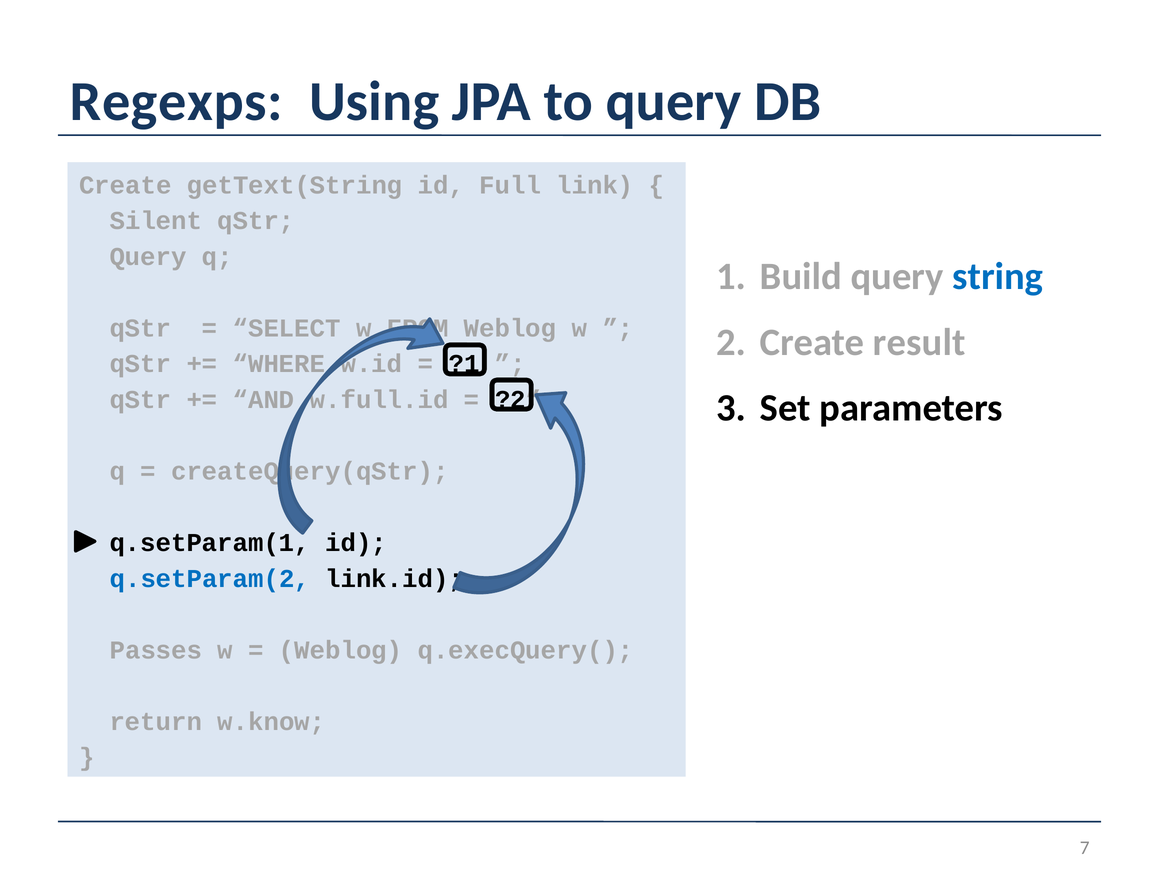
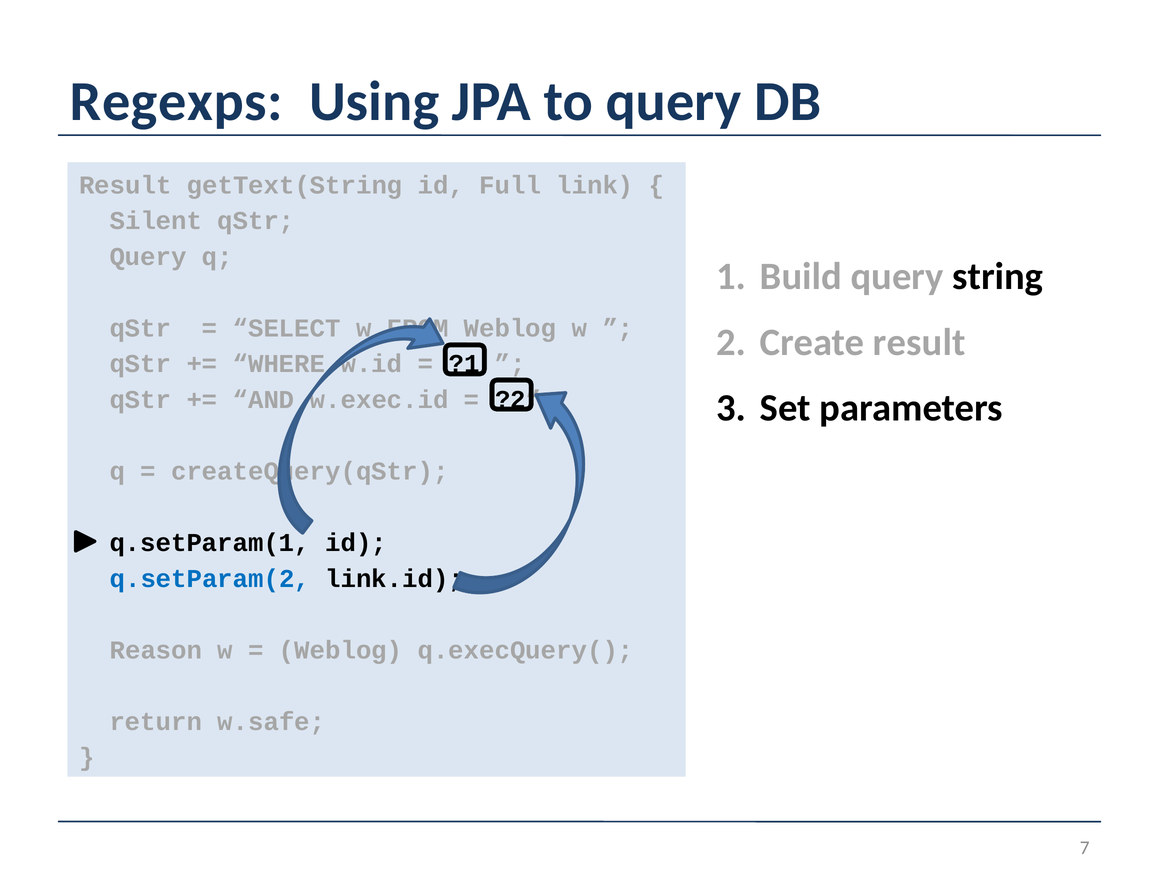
Create at (125, 185): Create -> Result
string colour: blue -> black
w.full.id: w.full.id -> w.exec.id
Passes: Passes -> Reason
w.know: w.know -> w.safe
